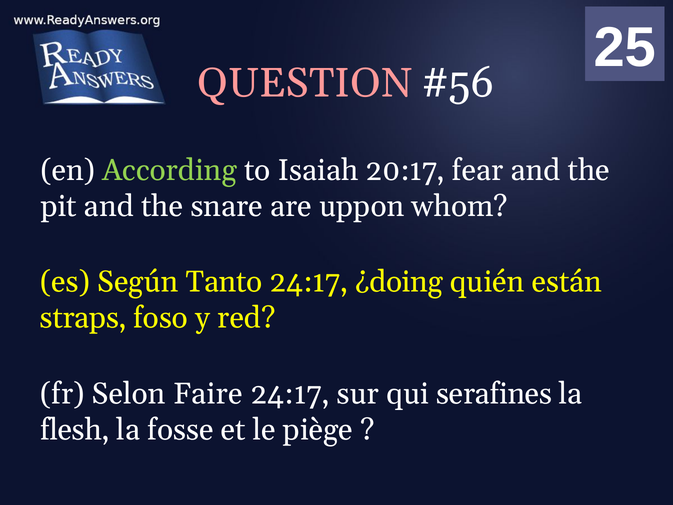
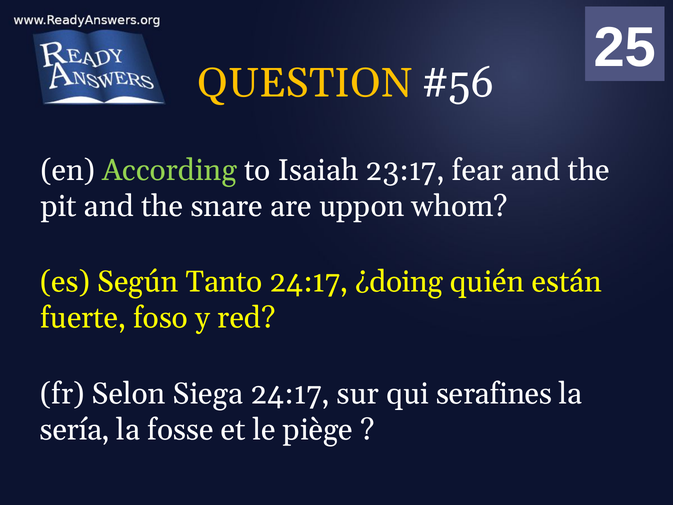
QUESTION colour: pink -> yellow
20:17: 20:17 -> 23:17
straps: straps -> fuerte
Faire: Faire -> Siega
flesh: flesh -> sería
